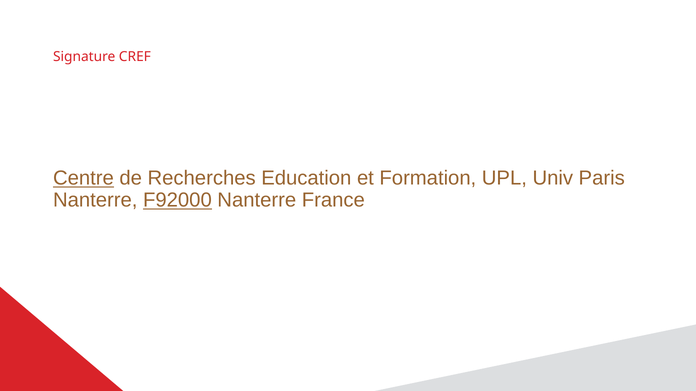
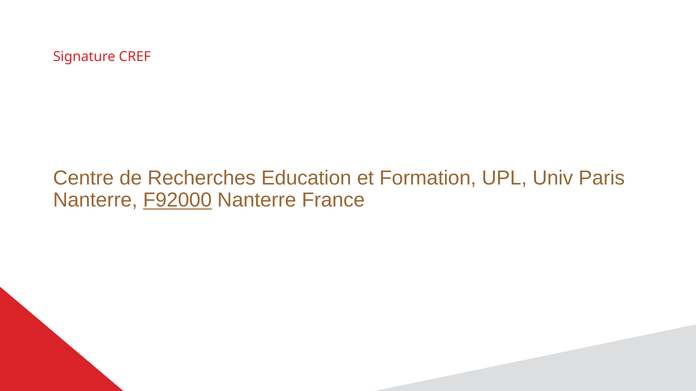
Centre underline: present -> none
